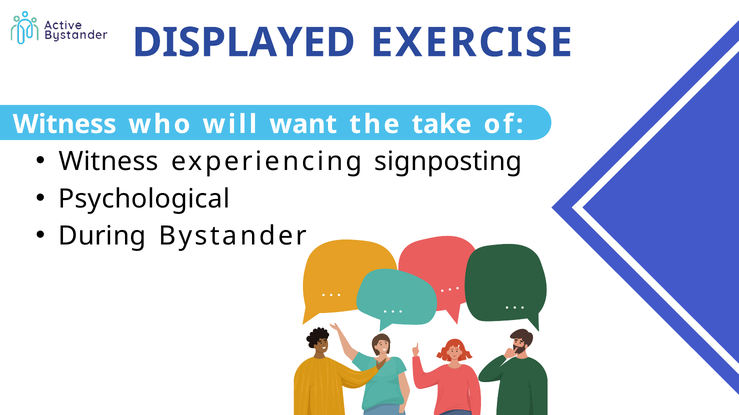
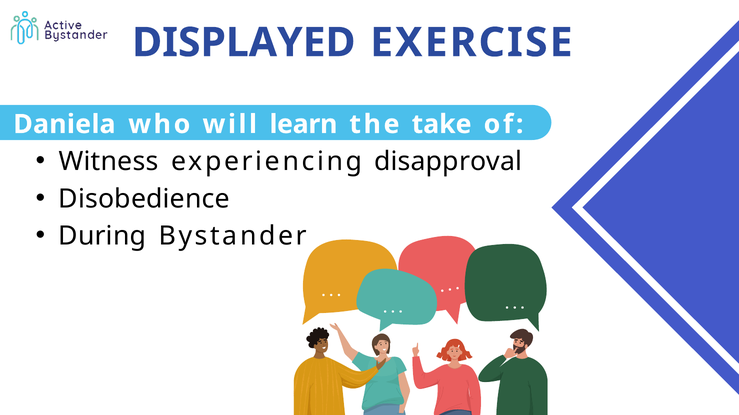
Witness at (65, 124): Witness -> Daniela
want: want -> learn
signposting: signposting -> disapproval
Psychological: Psychological -> Disobedience
